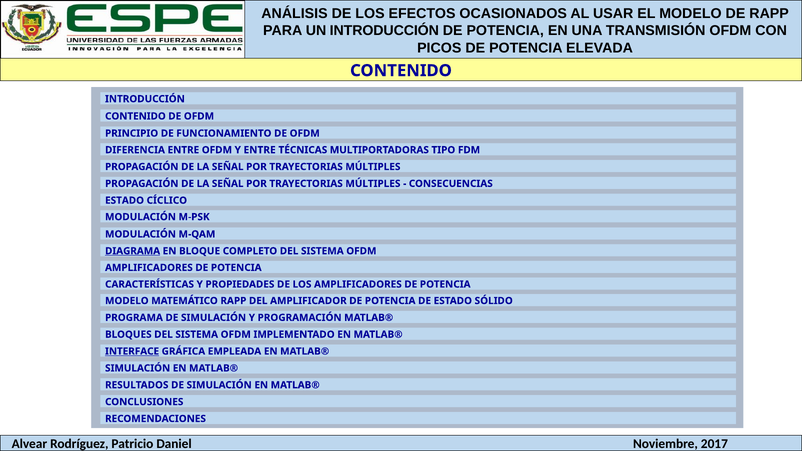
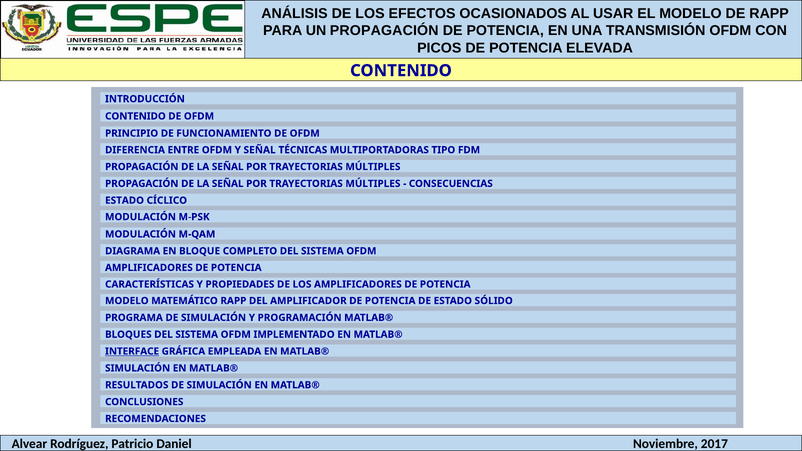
INTRODUCCIÓN at (384, 31): INTRODUCCIÓN -> PROPAGACIÓN
Y ENTRE: ENTRE -> SEÑAL
DIAGRAMA underline: present -> none
